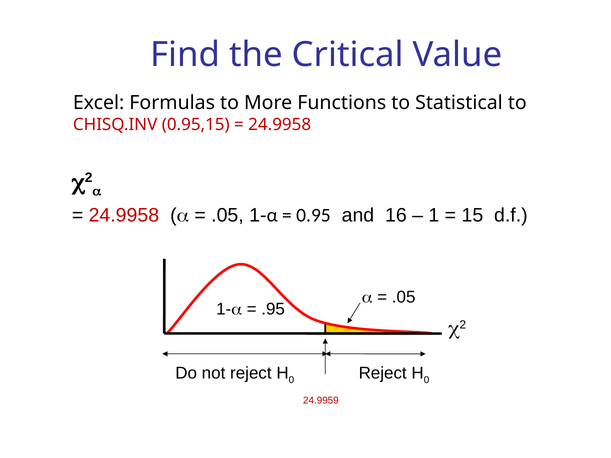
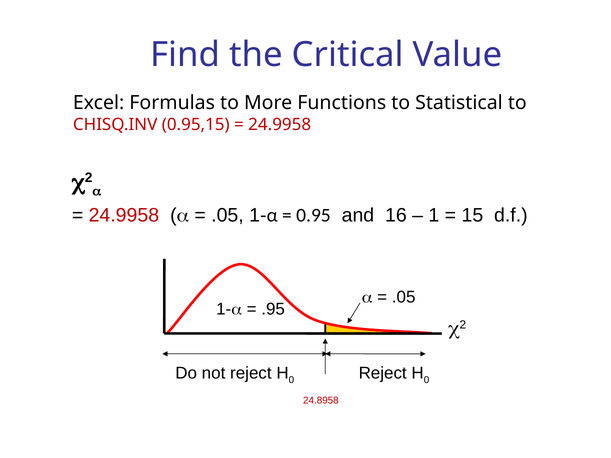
24.9959: 24.9959 -> 24.8958
